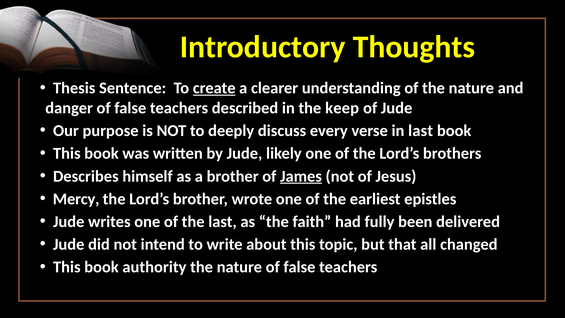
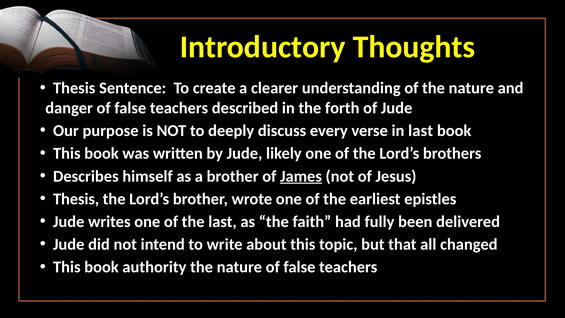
create underline: present -> none
keep: keep -> forth
Mercy at (76, 199): Mercy -> Thesis
